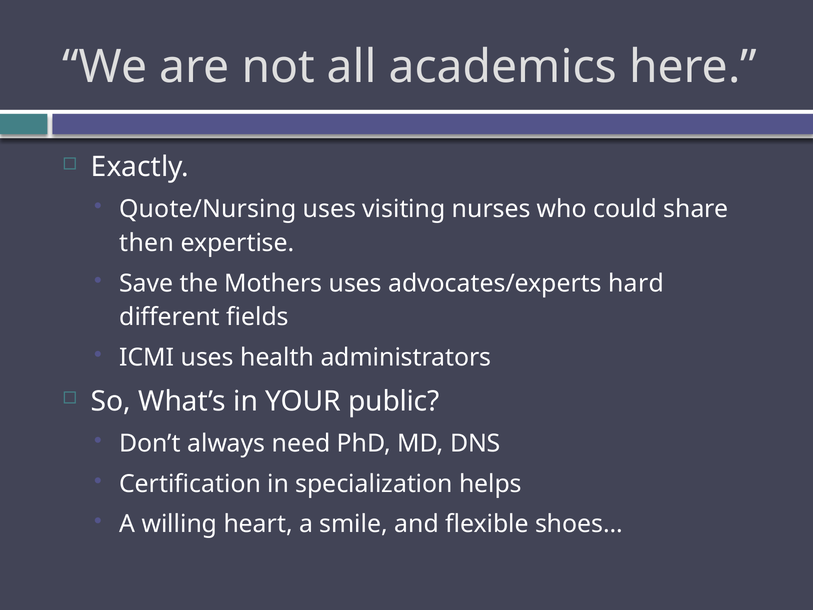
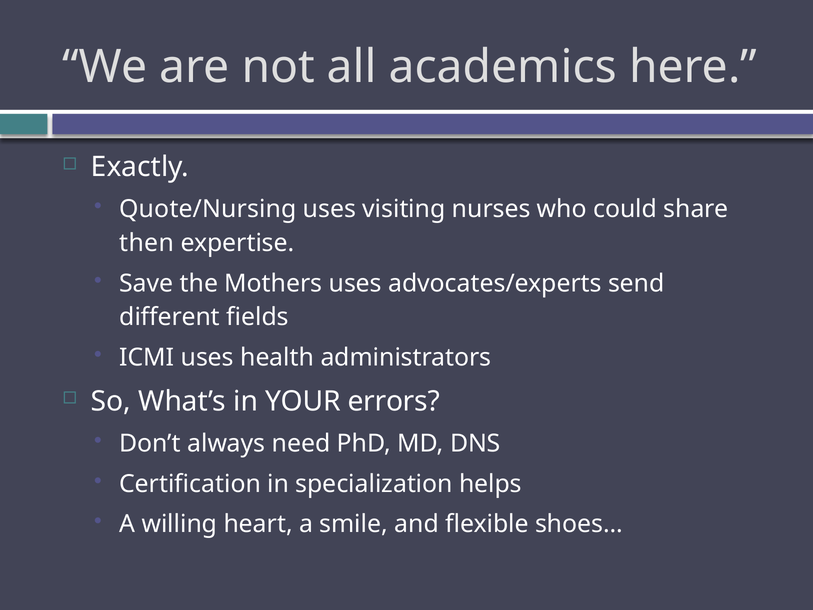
hard: hard -> send
public: public -> errors
